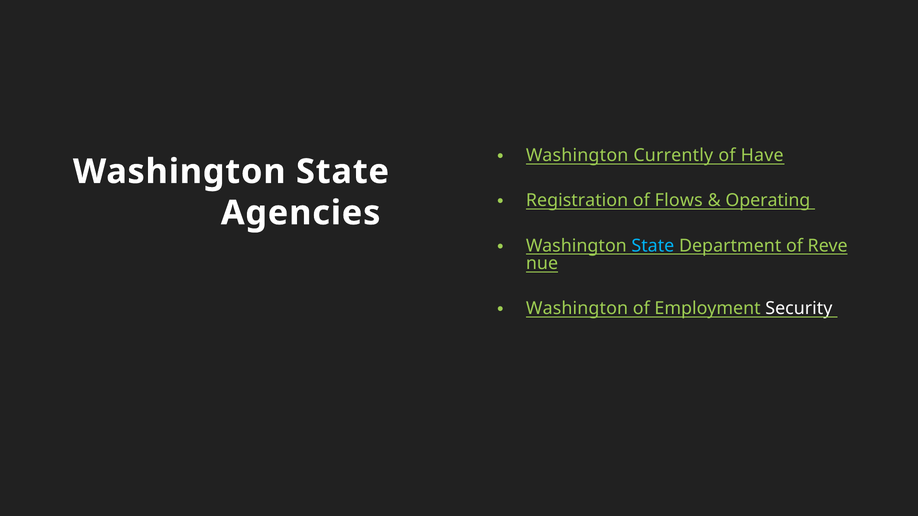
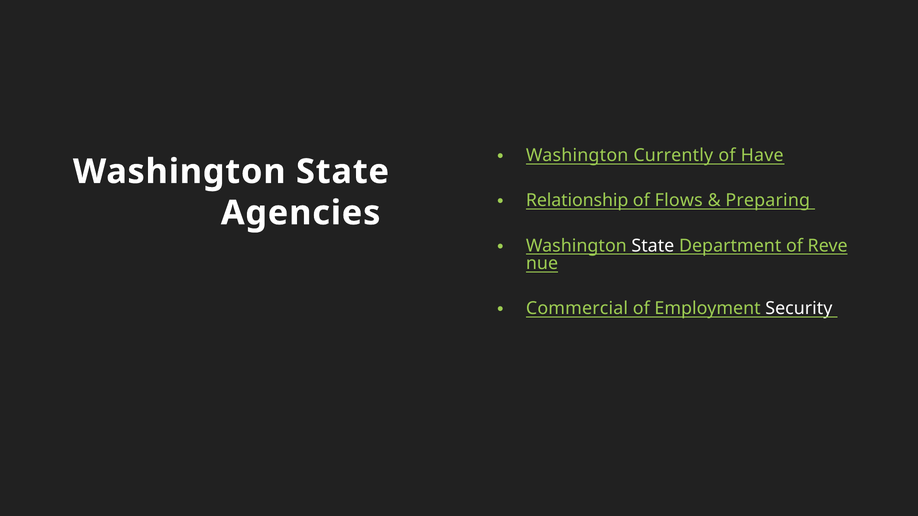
Registration: Registration -> Relationship
Operating: Operating -> Preparing
State at (653, 246) colour: light blue -> white
Washington at (577, 309): Washington -> Commercial
